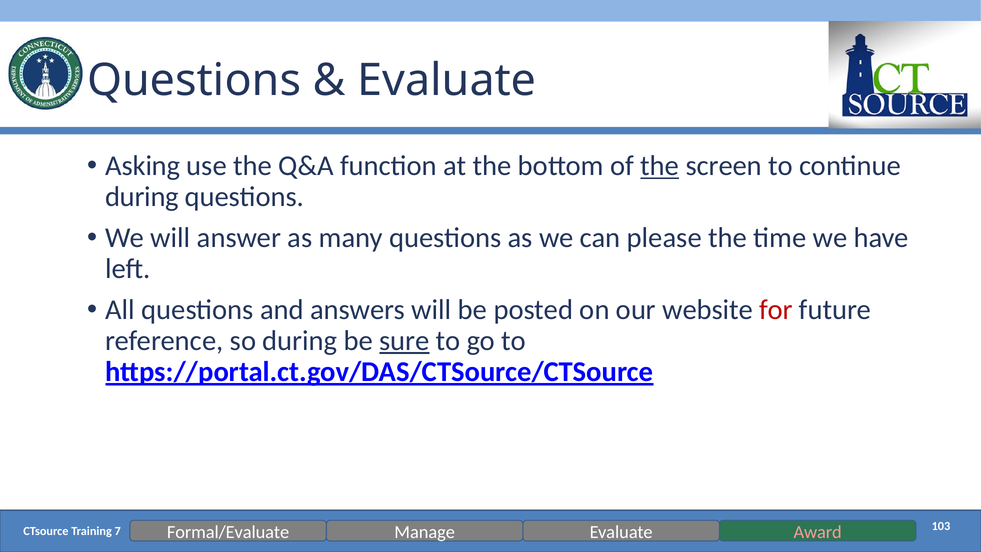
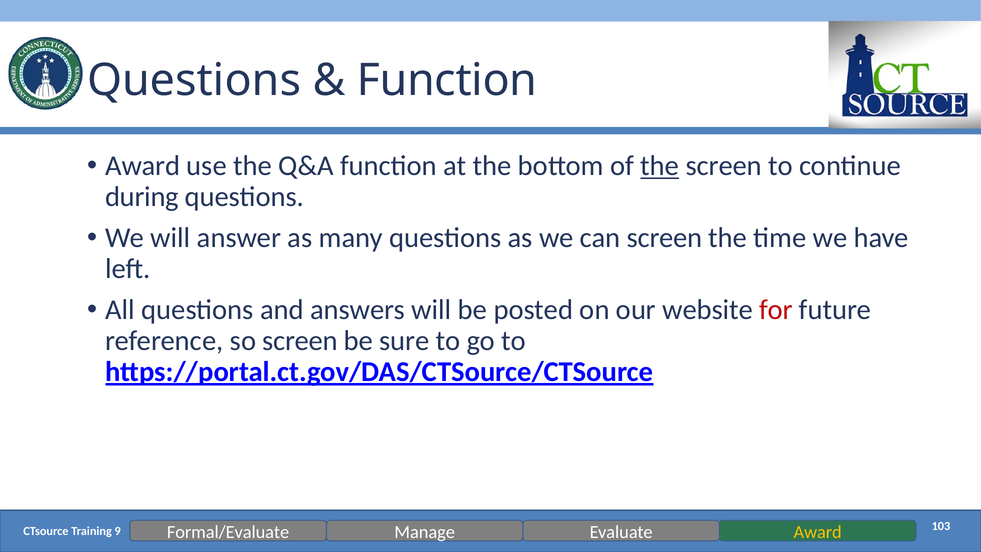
Evaluate at (447, 80): Evaluate -> Function
Asking at (143, 166): Asking -> Award
can please: please -> screen
so during: during -> screen
sure underline: present -> none
Award at (818, 532) colour: pink -> yellow
7: 7 -> 9
